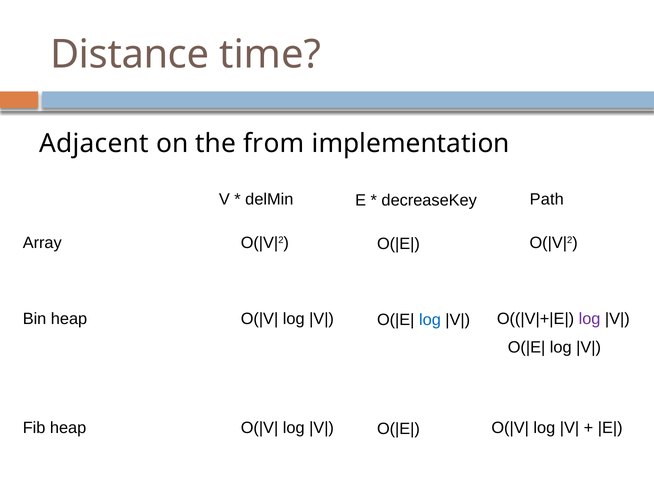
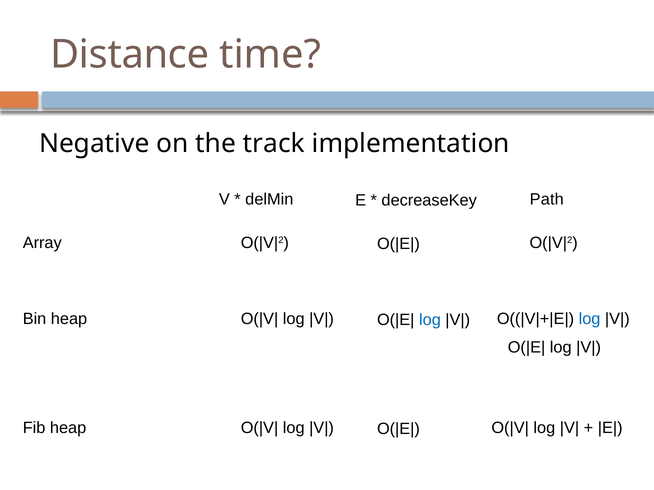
Adjacent: Adjacent -> Negative
from: from -> track
log at (590, 319) colour: purple -> blue
